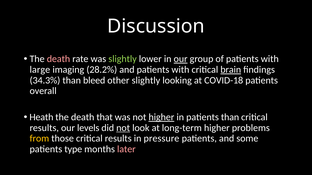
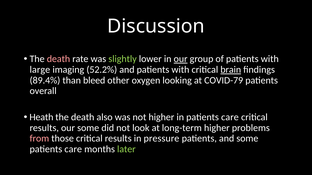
28.2%: 28.2% -> 52.2%
34.3%: 34.3% -> 89.4%
other slightly: slightly -> oxygen
COVID-18: COVID-18 -> COVID-79
that: that -> also
higher at (161, 117) underline: present -> none
in patients than: than -> care
our levels: levels -> some
not at (123, 128) underline: present -> none
from colour: yellow -> pink
type at (73, 150): type -> care
later colour: pink -> light green
